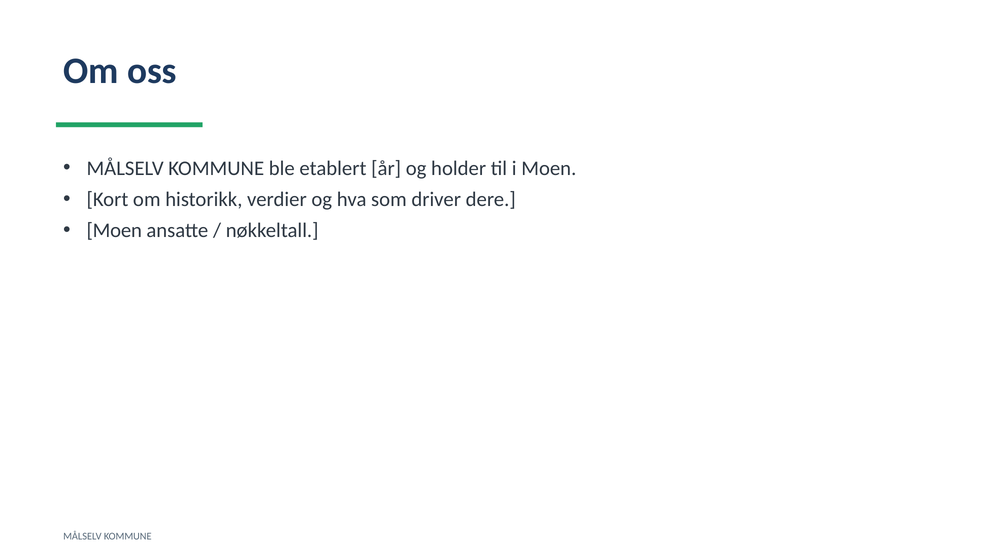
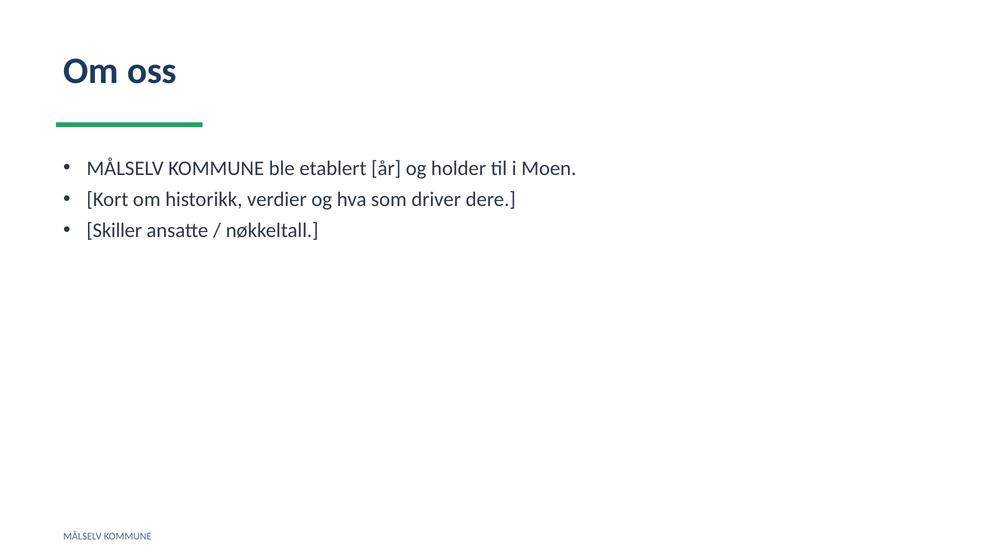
Moen at (114, 231): Moen -> Skiller
